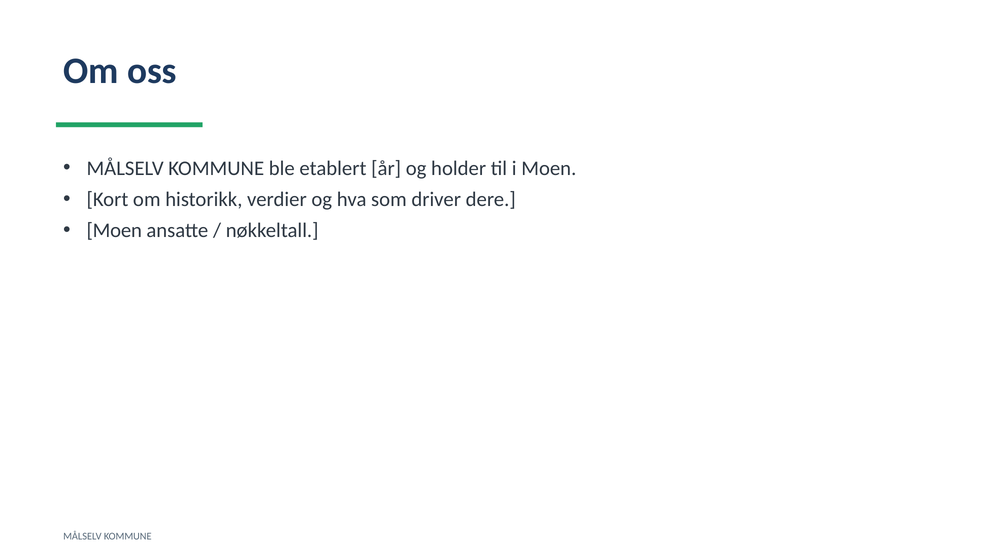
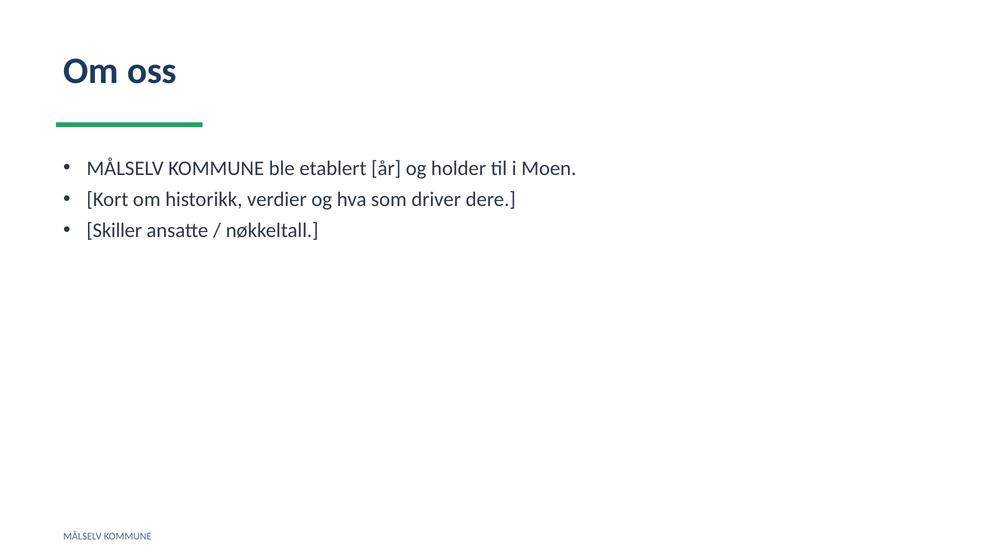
Moen at (114, 231): Moen -> Skiller
